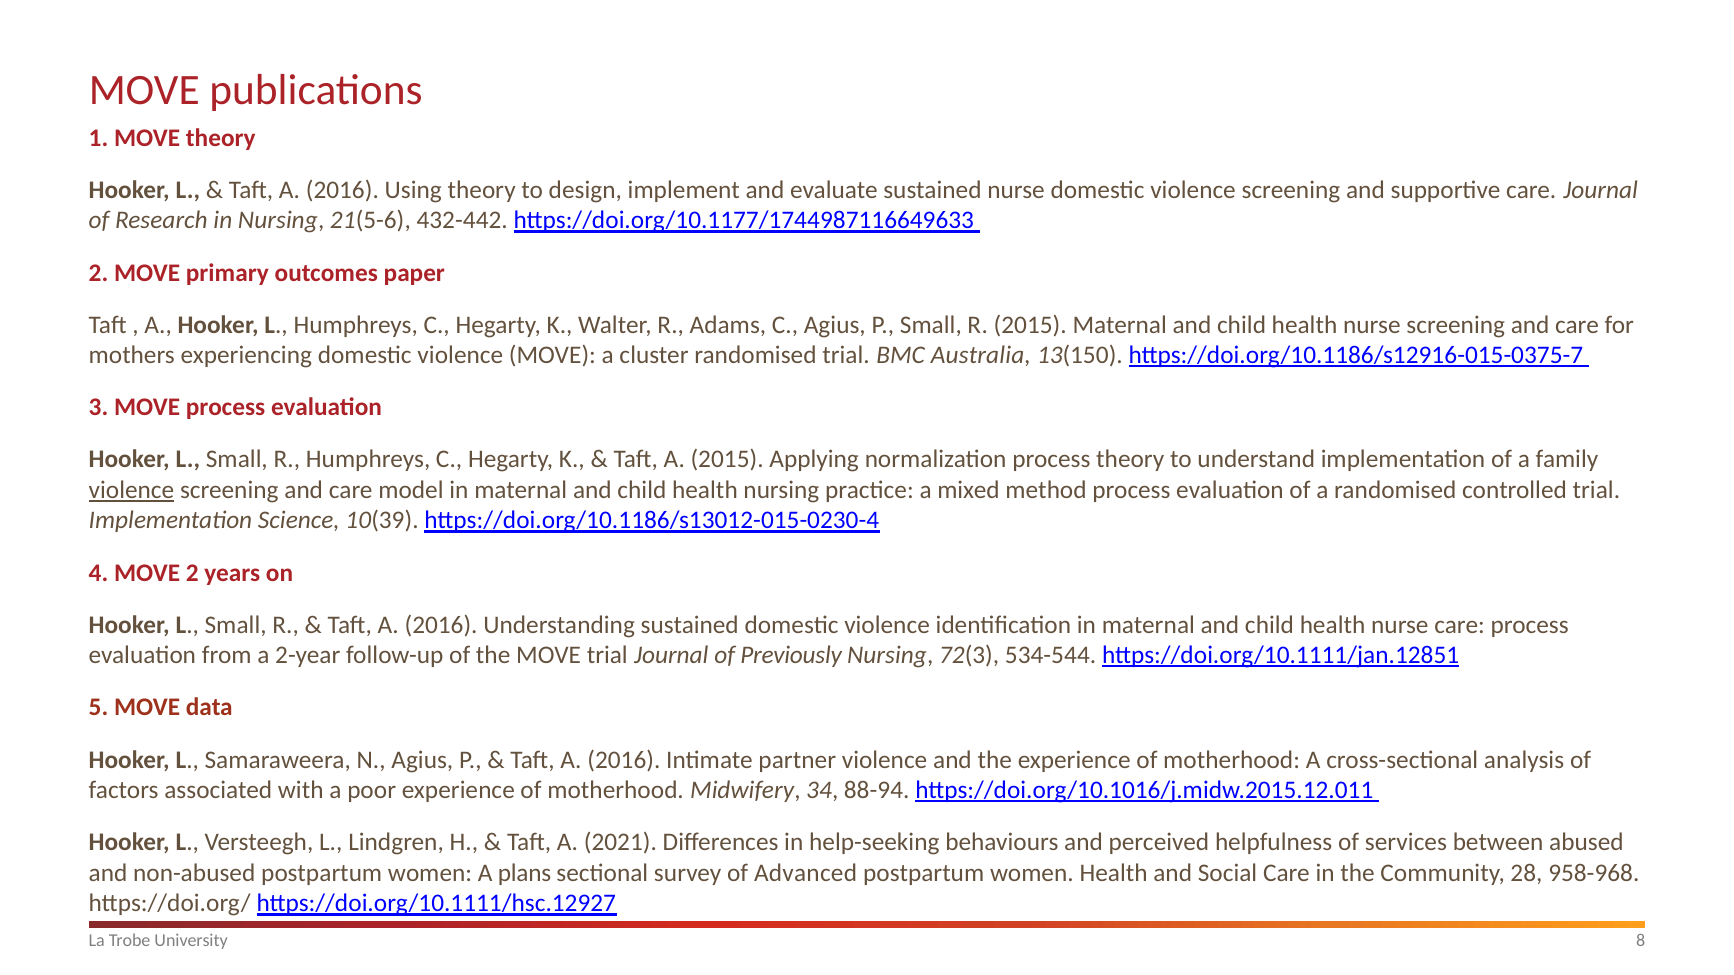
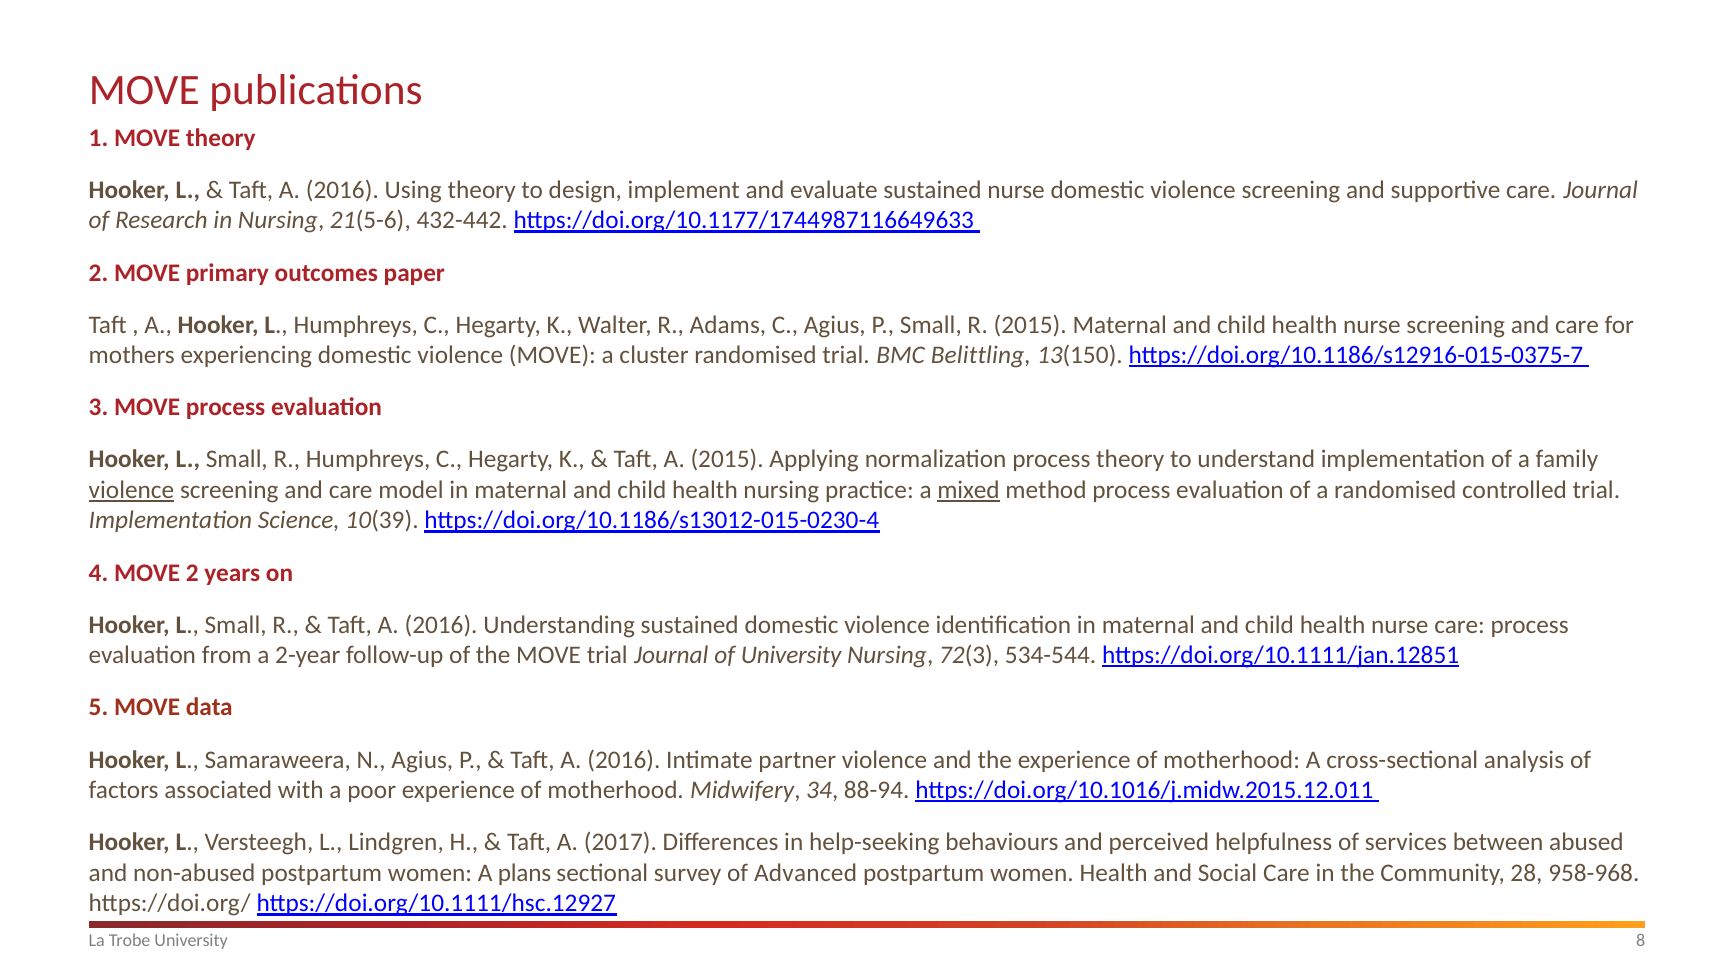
Australia: Australia -> Belittling
mixed underline: none -> present
of Previously: Previously -> University
2021: 2021 -> 2017
